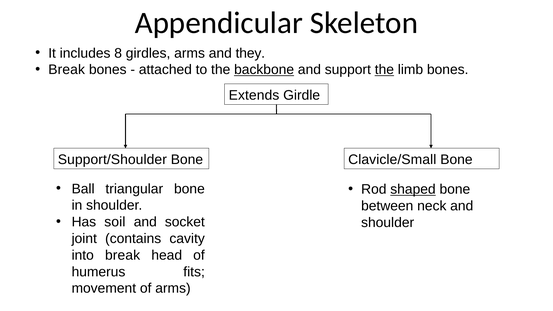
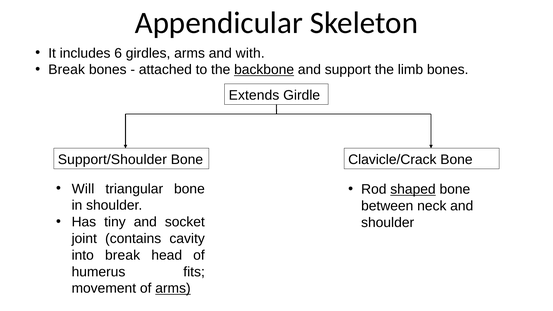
8: 8 -> 6
they: they -> with
the at (384, 70) underline: present -> none
Clavicle/Small: Clavicle/Small -> Clavicle/Crack
Ball: Ball -> Will
soil: soil -> tiny
arms at (173, 288) underline: none -> present
